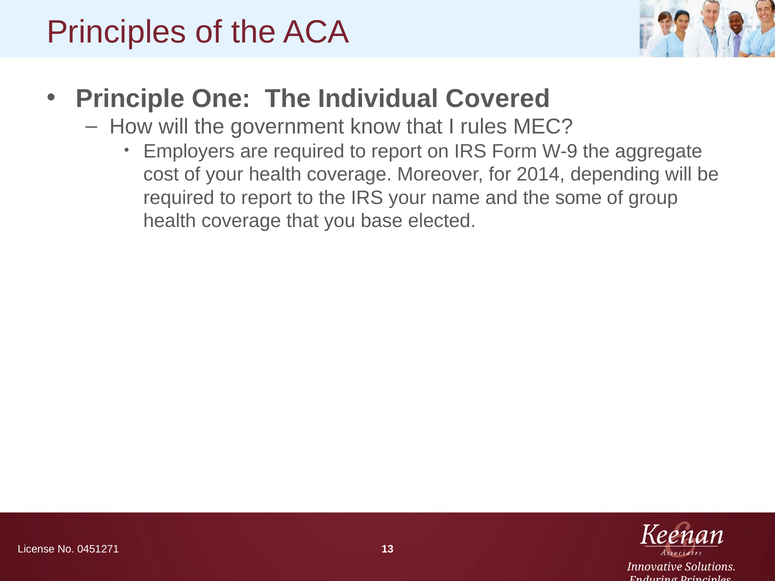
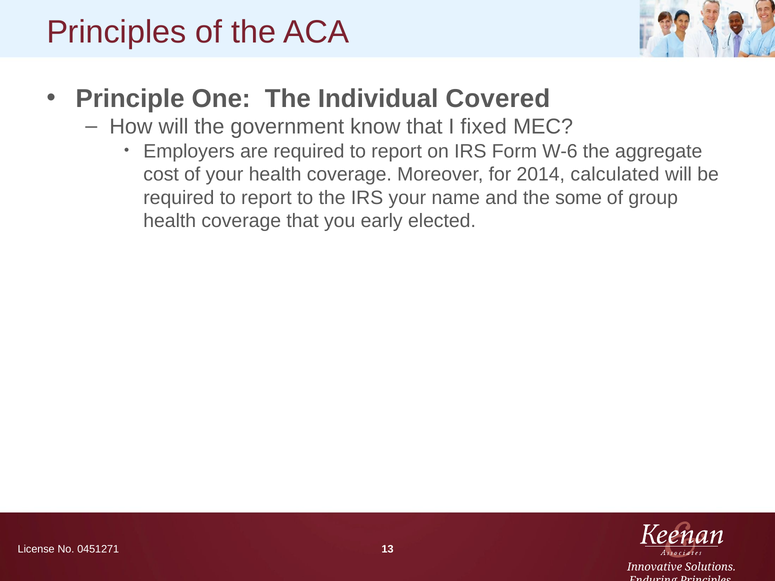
rules: rules -> fixed
W-9: W-9 -> W-6
depending: depending -> calculated
base: base -> early
